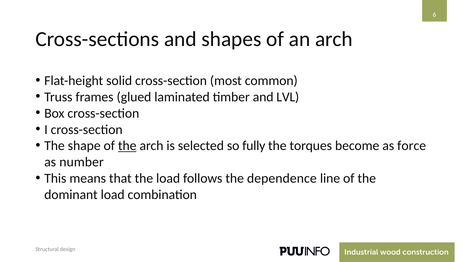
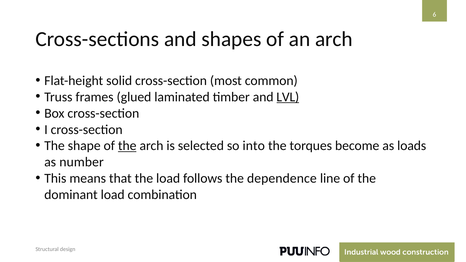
LVL underline: none -> present
fully: fully -> into
force: force -> loads
